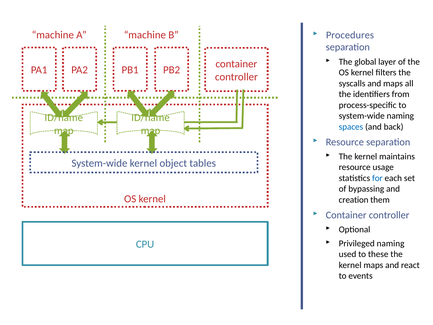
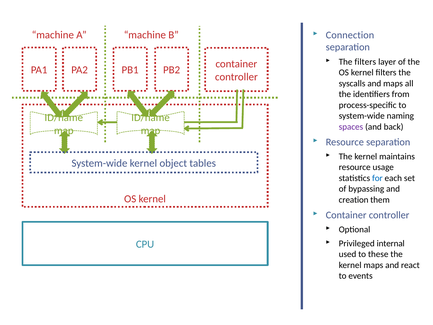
Procedures: Procedures -> Connection
The global: global -> filters
spaces colour: blue -> purple
Privileged naming: naming -> internal
